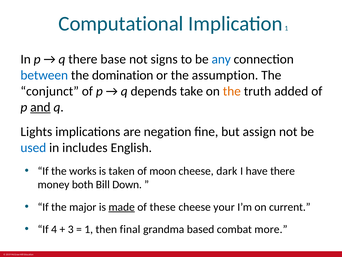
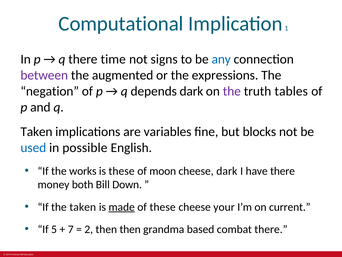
base: base -> time
between colour: blue -> purple
domination: domination -> augmented
assumption: assumption -> expressions
conjunct: conjunct -> negation
depends take: take -> dark
the at (232, 91) colour: orange -> purple
added: added -> tables
and underline: present -> none
Lights at (36, 131): Lights -> Taken
negation: negation -> variables
assign: assign -> blocks
includes: includes -> possible
is taken: taken -> these
the major: major -> taken
4: 4 -> 5
3: 3 -> 7
1 at (89, 229): 1 -> 2
then final: final -> then
combat more: more -> there
